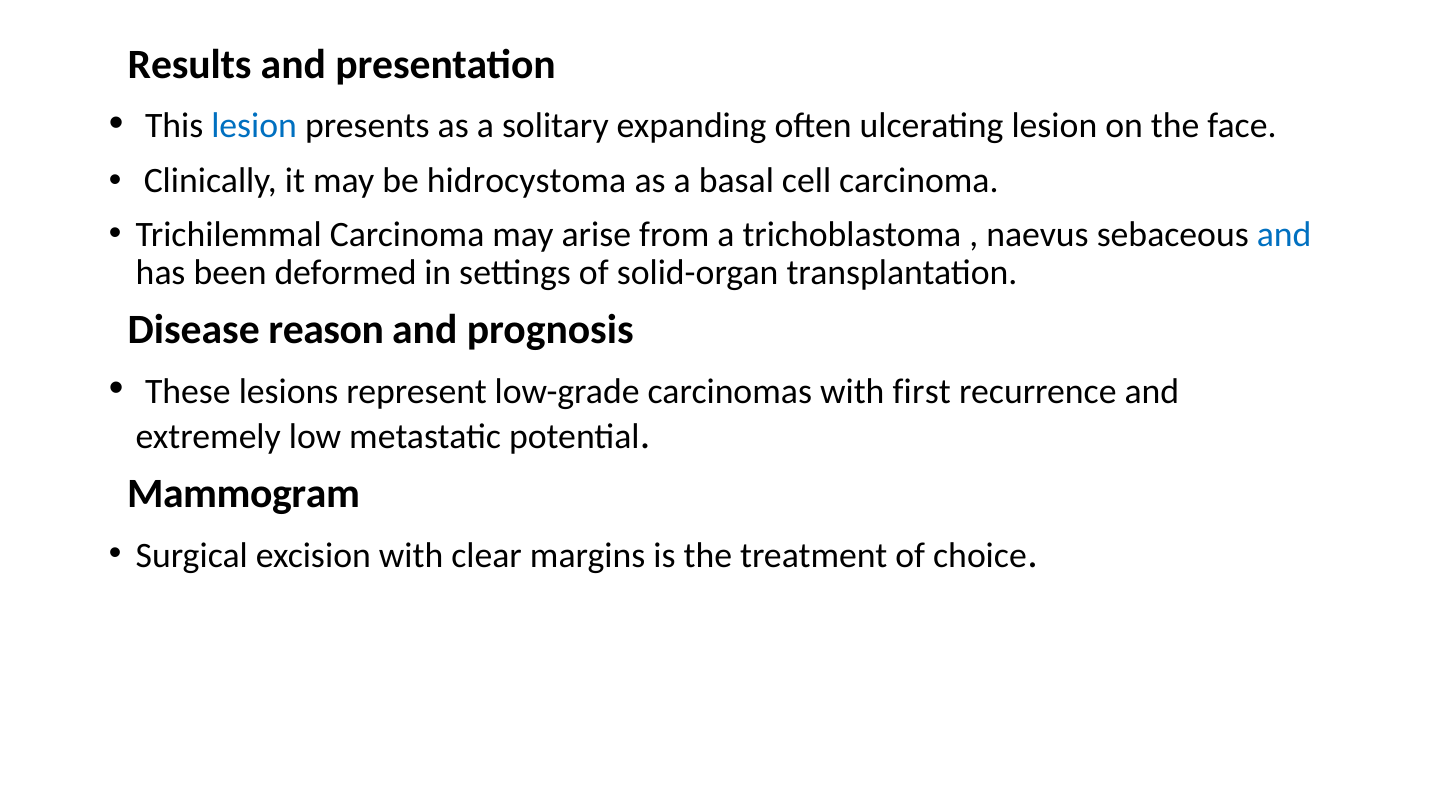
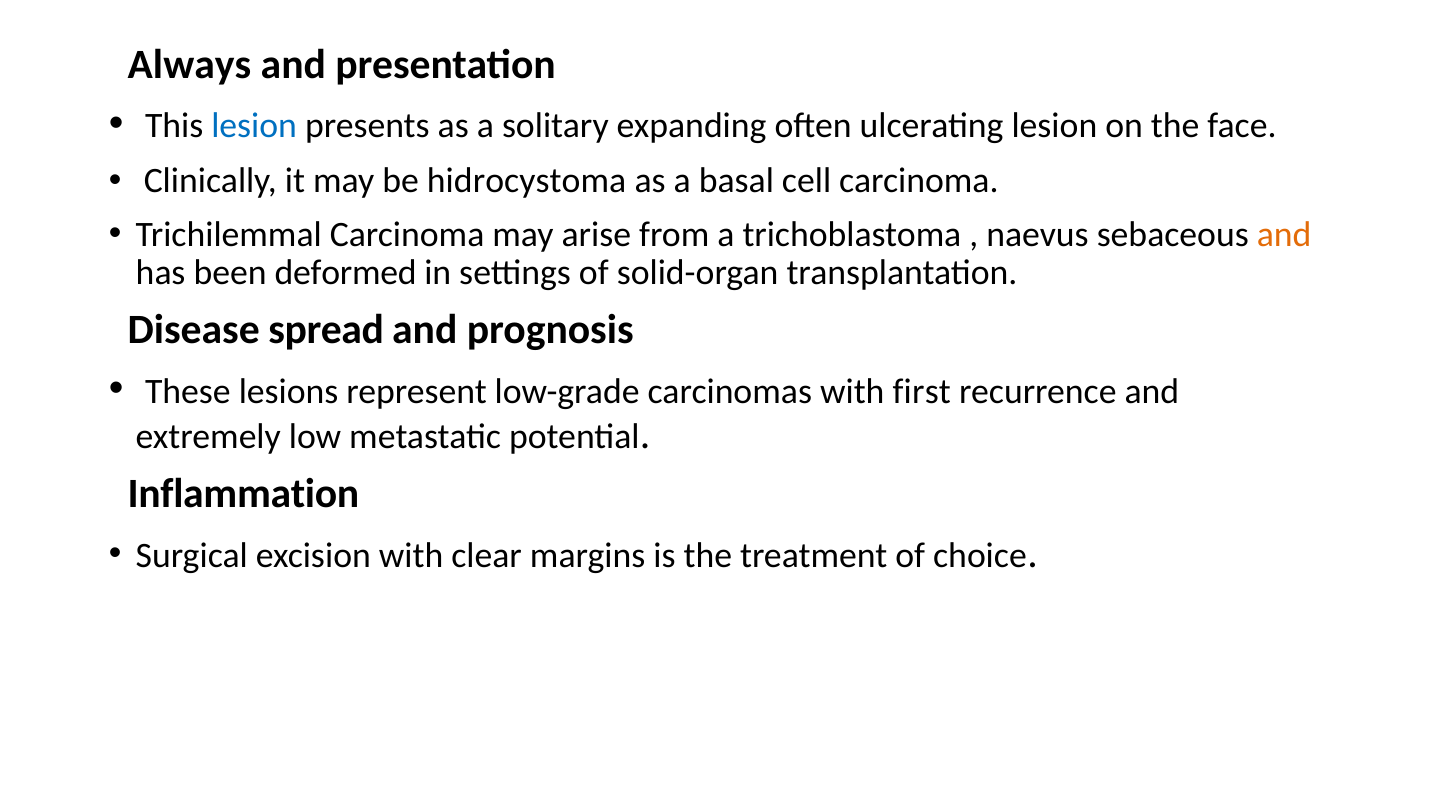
Results: Results -> Always
and at (1284, 234) colour: blue -> orange
reason: reason -> spread
Mammogram: Mammogram -> Inflammation
